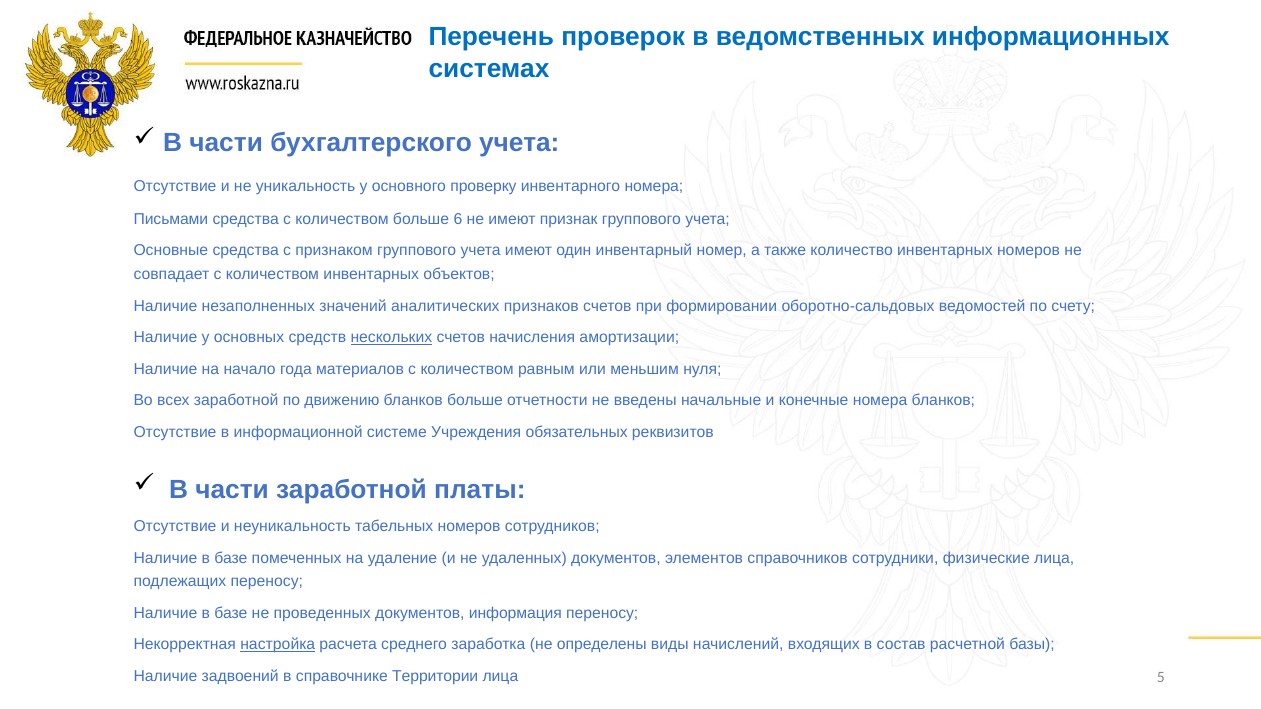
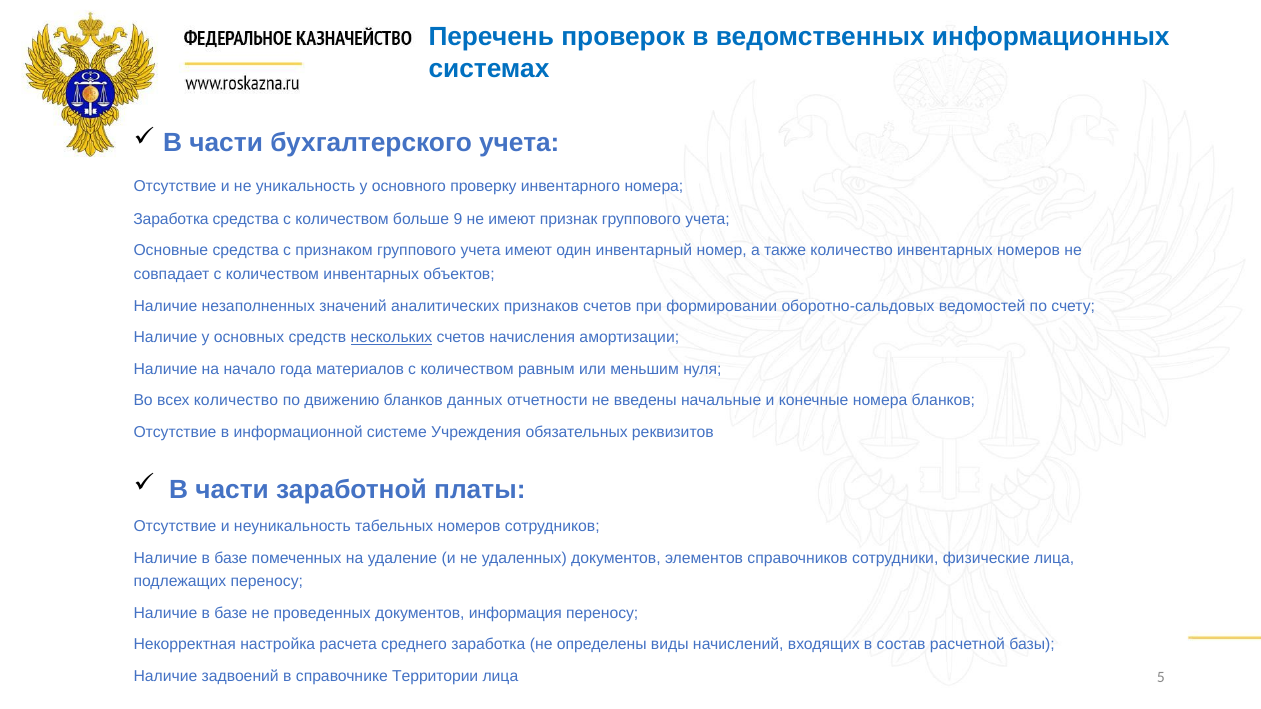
Письмами at (171, 219): Письмами -> Заработка
6: 6 -> 9
всех заработной: заработной -> количество
бланков больше: больше -> данных
настройка underline: present -> none
